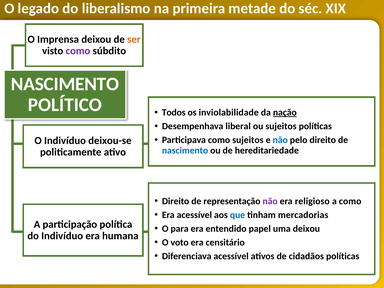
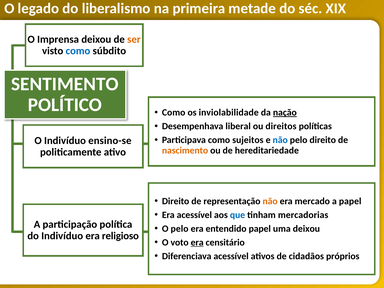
como at (78, 51) colour: purple -> blue
NASCIMENTO at (65, 84): NASCIMENTO -> SENTIMENTO
Todos at (174, 113): Todos -> Como
ou sujeitos: sujeitos -> direitos
deixou-se: deixou-se -> ensino-se
nascimento at (185, 150) colour: blue -> orange
não at (270, 201) colour: purple -> orange
religioso: religioso -> mercado
a como: como -> papel
O para: para -> pelo
humana: humana -> religioso
era at (197, 242) underline: none -> present
cidadãos políticas: políticas -> próprios
